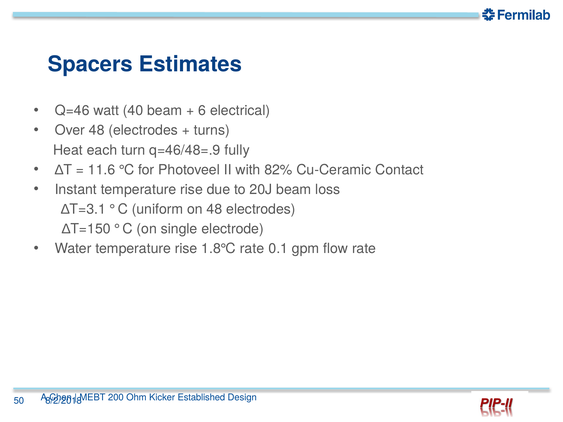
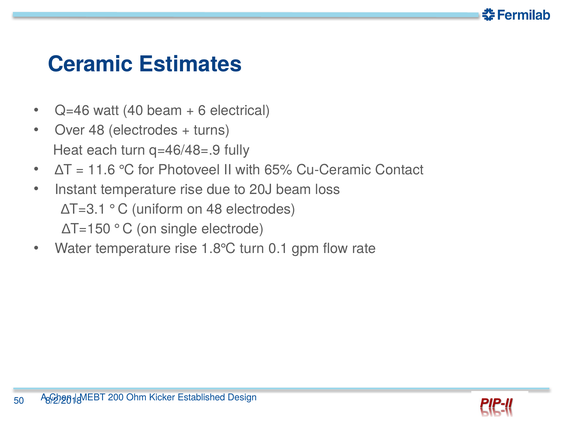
Spacers: Spacers -> Ceramic
82%: 82% -> 65%
1.8°C rate: rate -> turn
